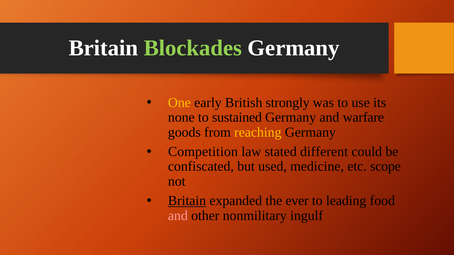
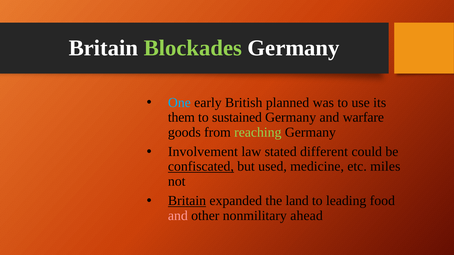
One colour: yellow -> light blue
strongly: strongly -> planned
none: none -> them
reaching colour: yellow -> light green
Competition: Competition -> Involvement
confiscated underline: none -> present
scope: scope -> miles
ever: ever -> land
ingulf: ingulf -> ahead
